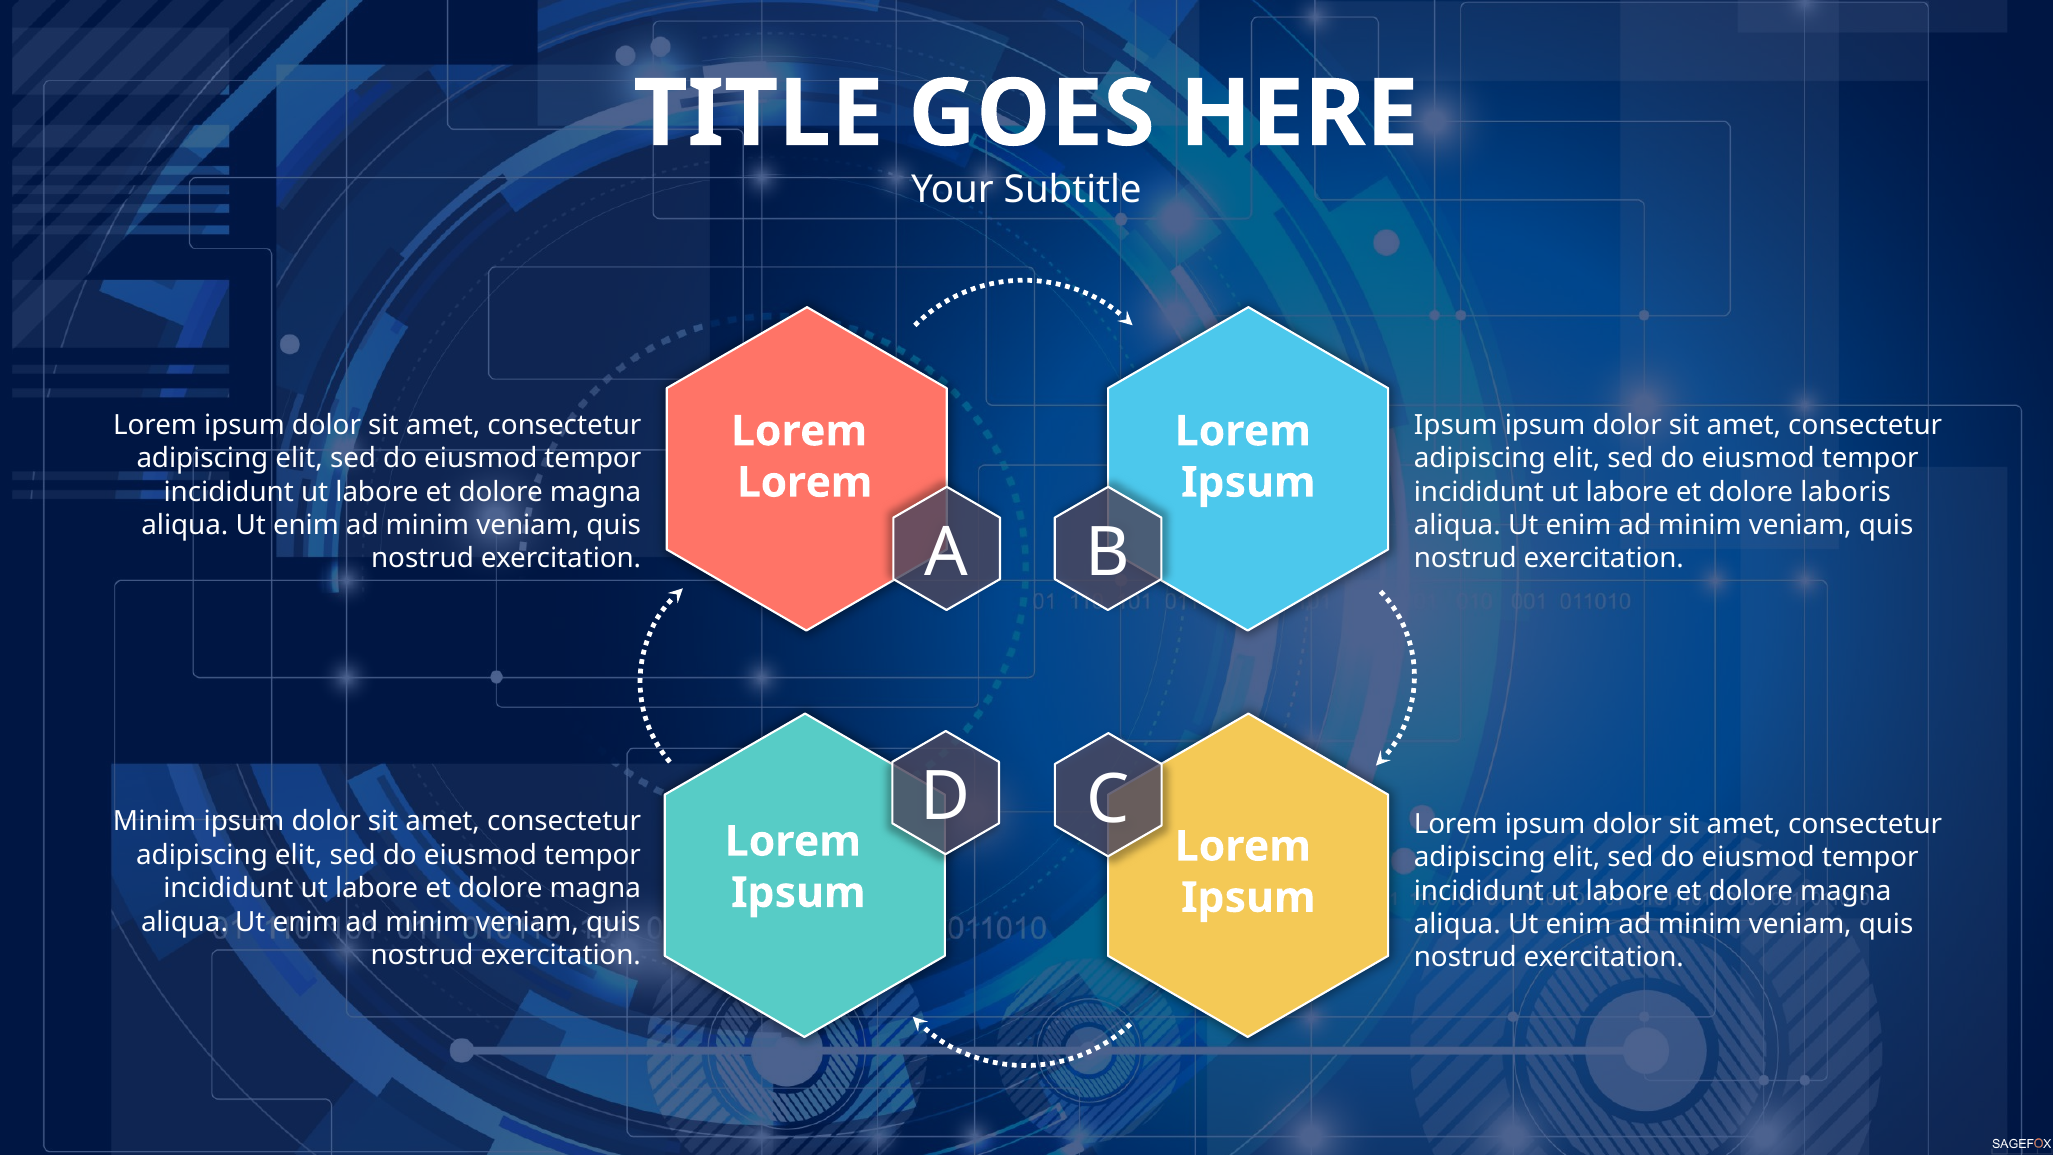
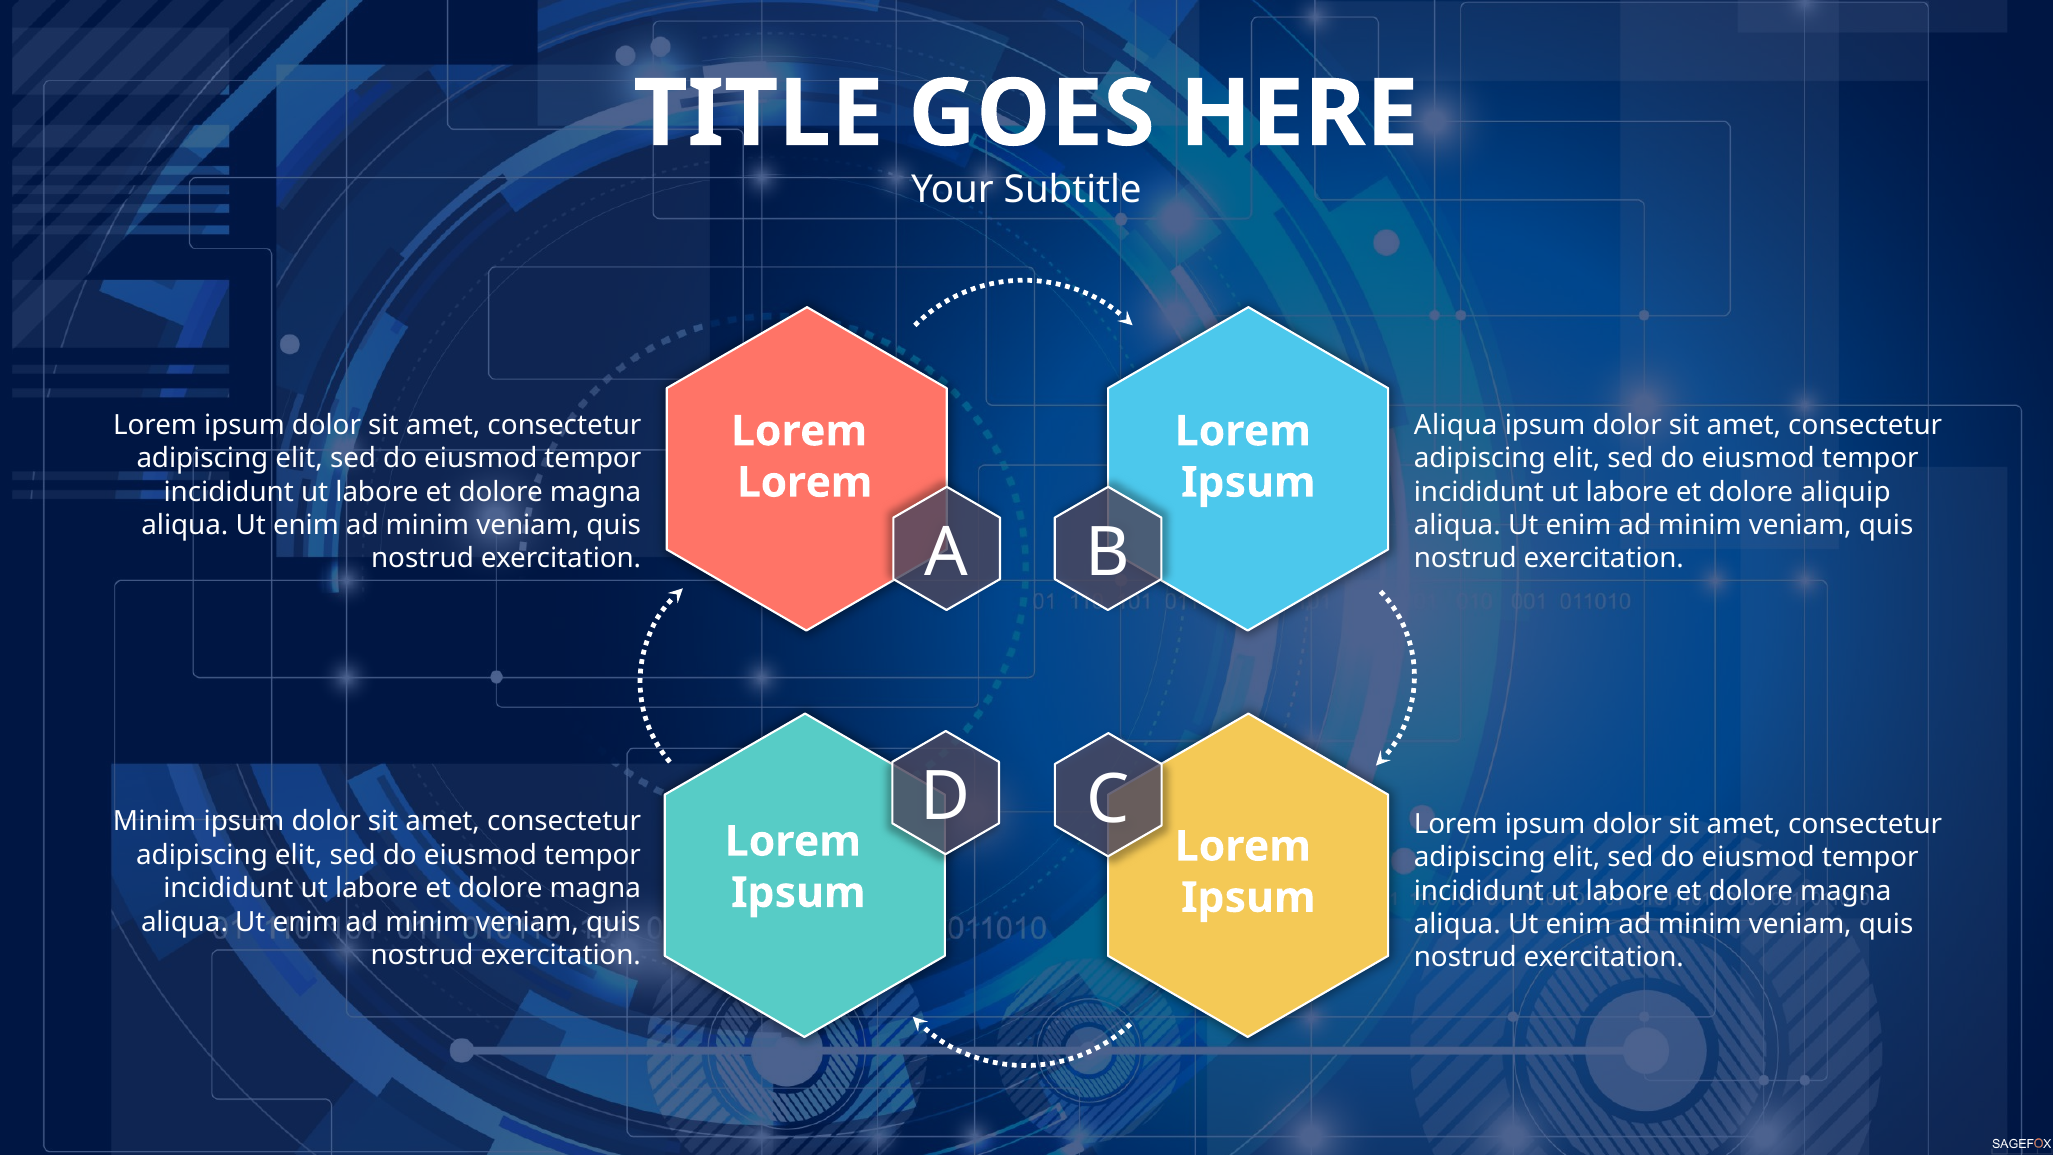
Ipsum at (1456, 425): Ipsum -> Aliqua
laboris: laboris -> aliquip
